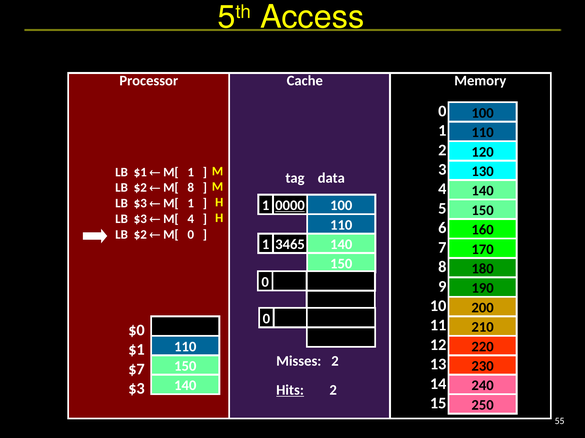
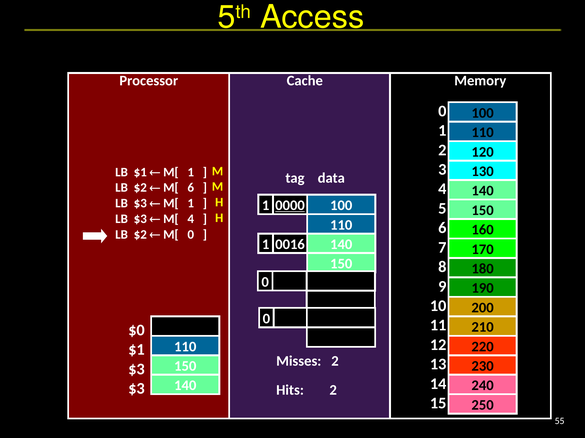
M[ 8: 8 -> 6
3465: 3465 -> 0016
$7 at (136, 370): $7 -> $3
Hits underline: present -> none
